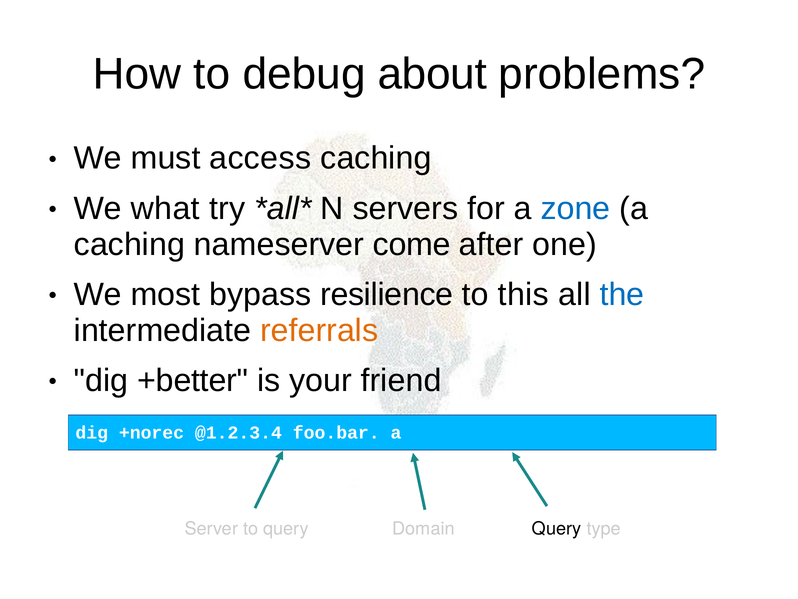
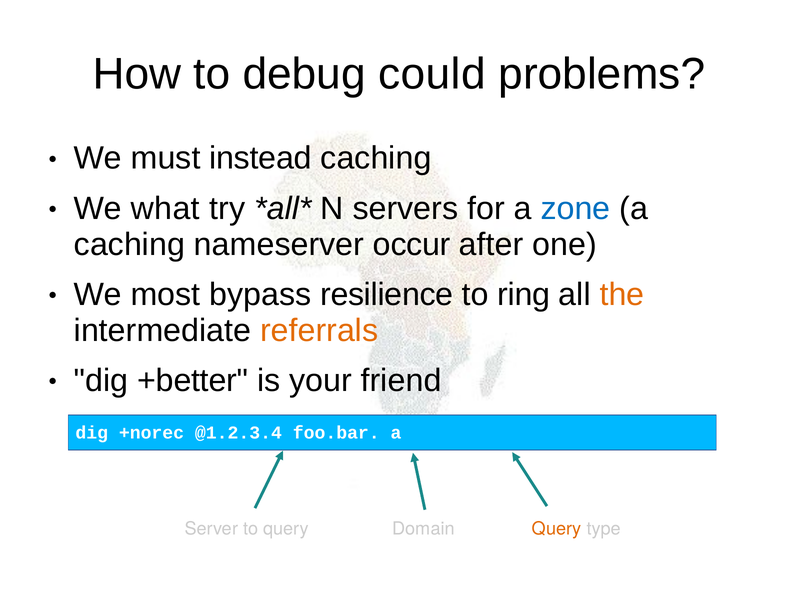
about: about -> could
access: access -> instead
come: come -> occur
this: this -> ring
the colour: blue -> orange
Query at (557, 528) colour: black -> orange
